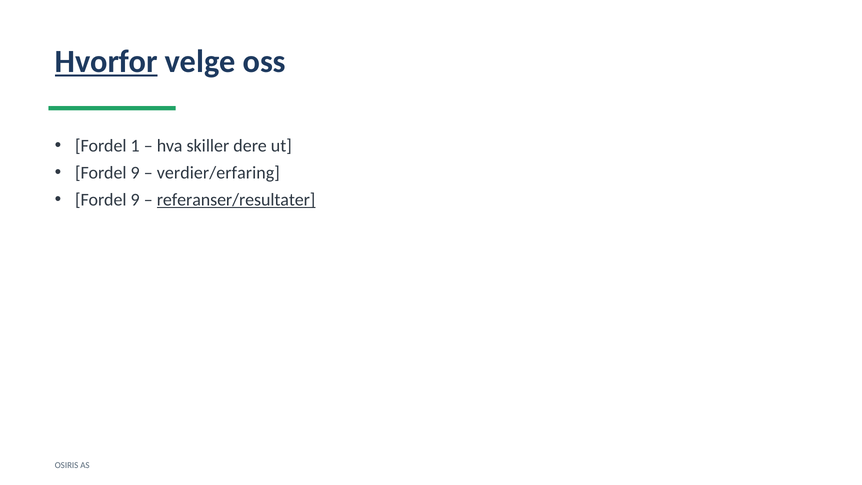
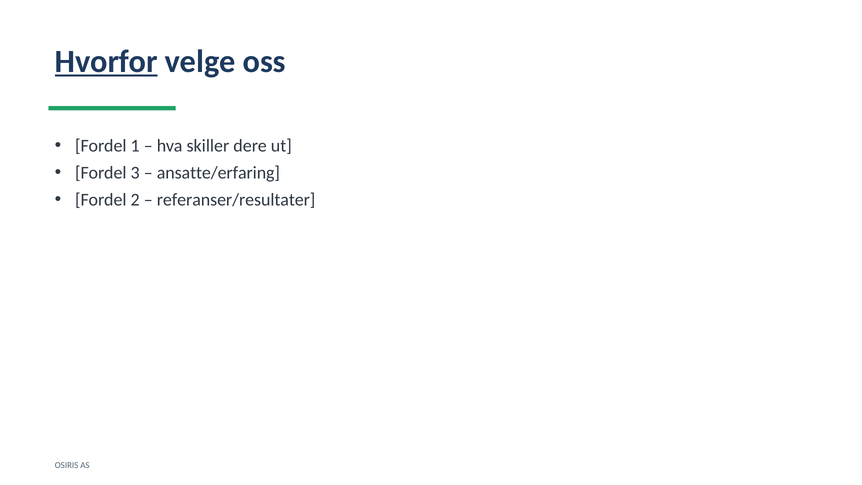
9 at (135, 173): 9 -> 3
verdier/erfaring: verdier/erfaring -> ansatte/erfaring
9 at (135, 200): 9 -> 2
referanser/resultater underline: present -> none
